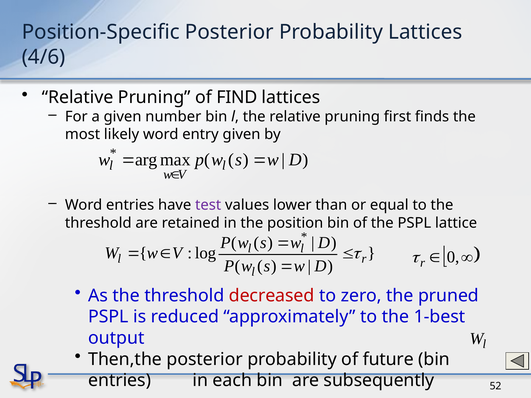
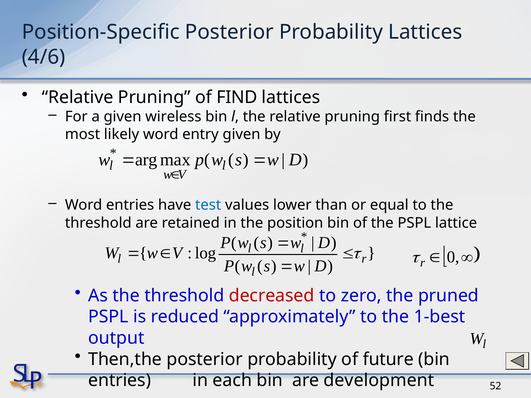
number: number -> wireless
test colour: purple -> blue
subsequently: subsequently -> development
